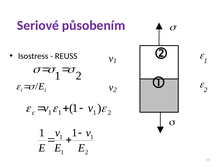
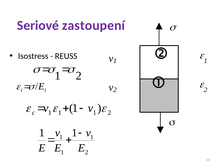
působením: působením -> zastoupení
